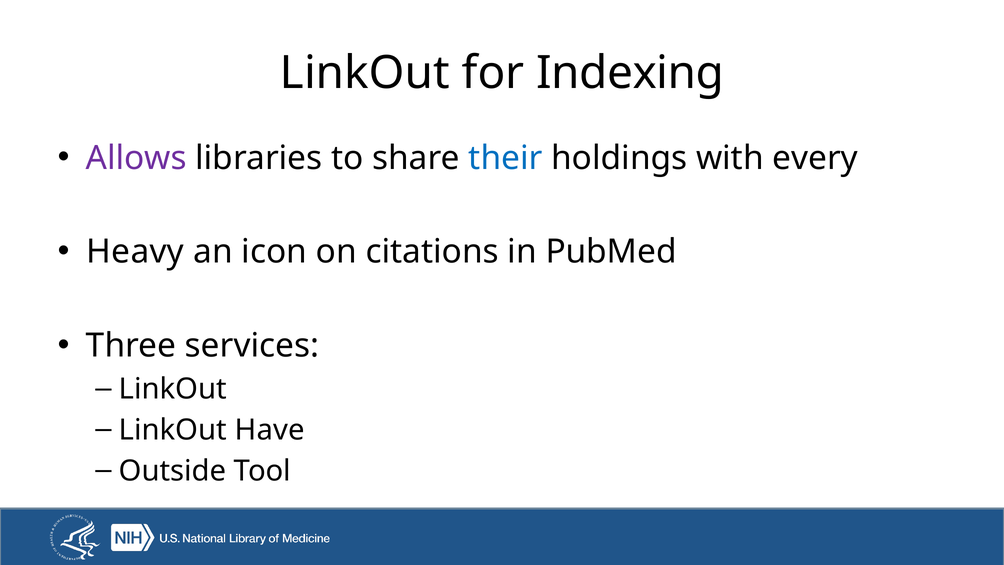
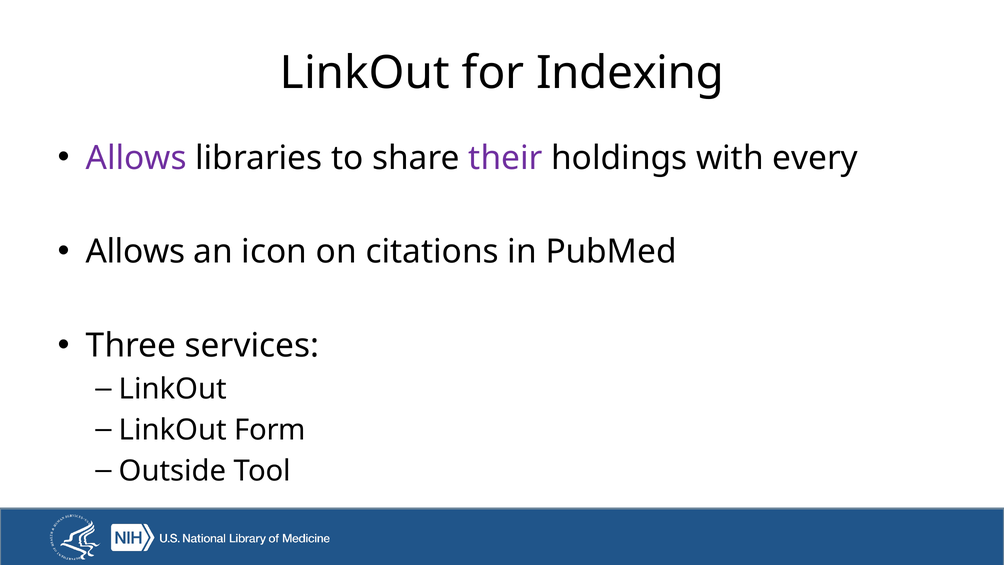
their colour: blue -> purple
Heavy at (135, 252): Heavy -> Allows
Have: Have -> Form
